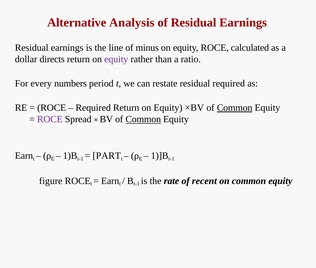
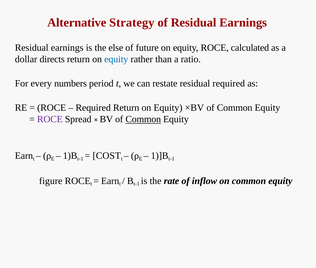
Analysis: Analysis -> Strategy
line: line -> else
minus: minus -> future
equity at (116, 59) colour: purple -> blue
Common at (235, 108) underline: present -> none
PART: PART -> COST
recent: recent -> inflow
